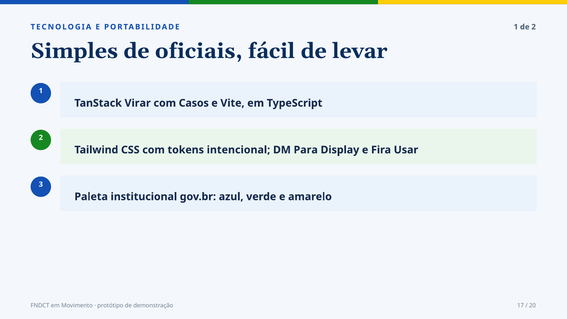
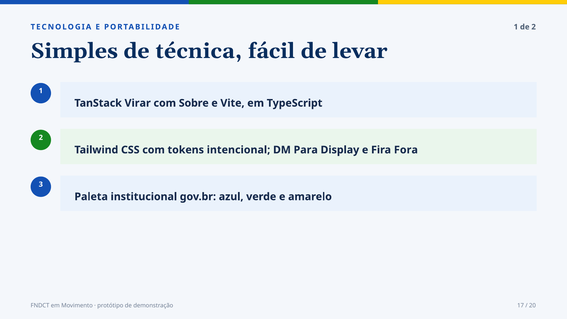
oficiais: oficiais -> técnica
Casos: Casos -> Sobre
Usar: Usar -> Fora
